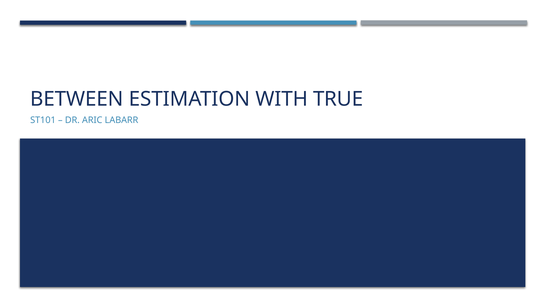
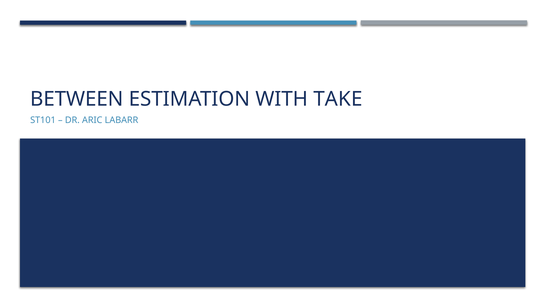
TRUE: TRUE -> TAKE
